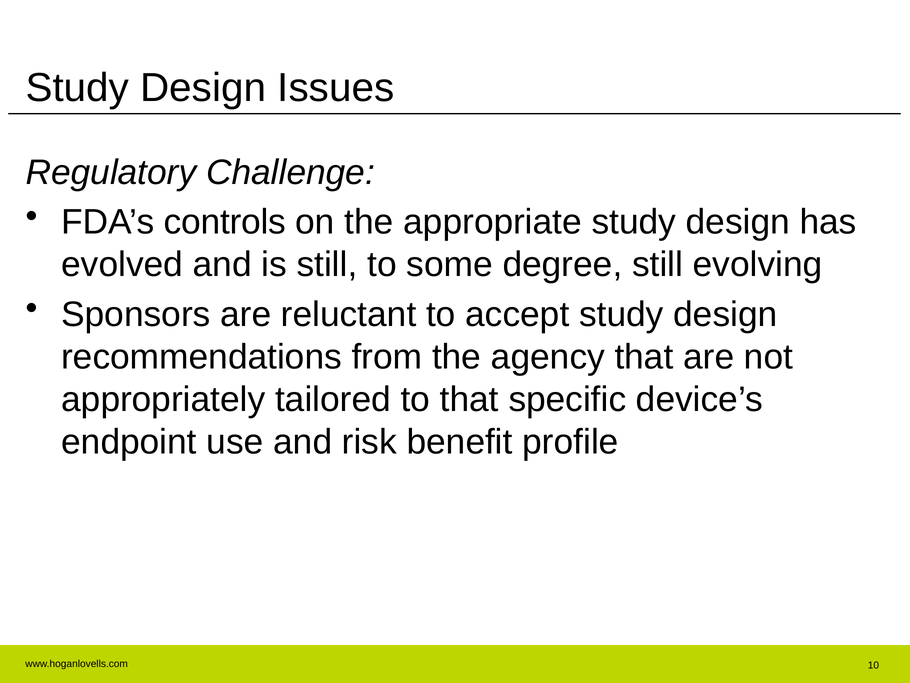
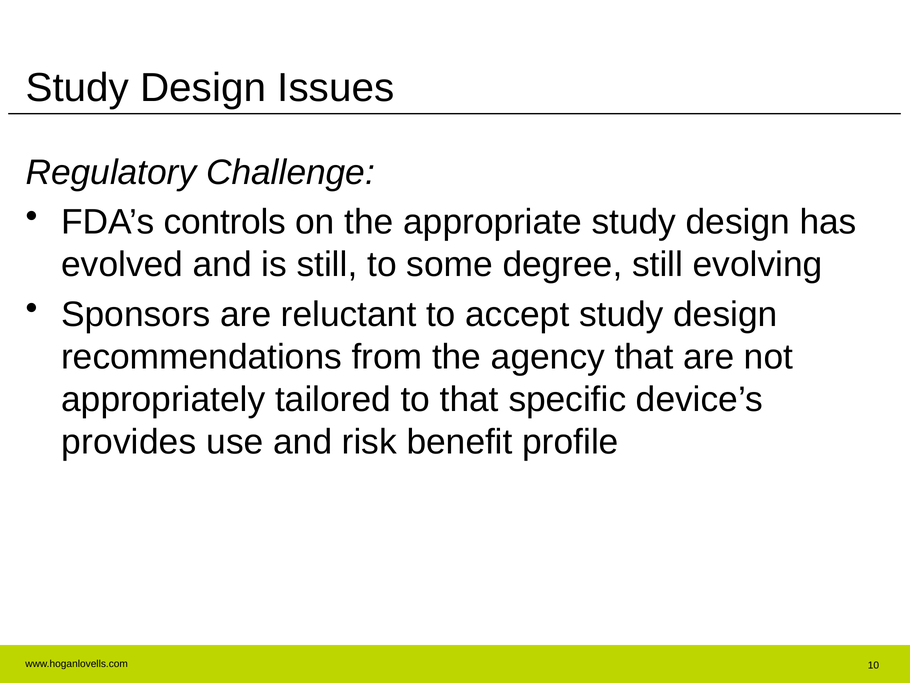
endpoint: endpoint -> provides
